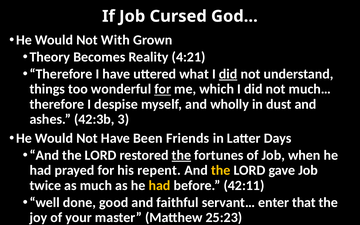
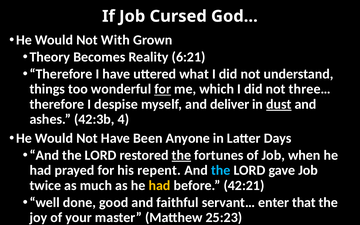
4:21: 4:21 -> 6:21
did at (228, 74) underline: present -> none
much…: much… -> three…
wholly: wholly -> deliver
dust underline: none -> present
3: 3 -> 4
Friends: Friends -> Anyone
the at (221, 170) colour: yellow -> light blue
42:11: 42:11 -> 42:21
